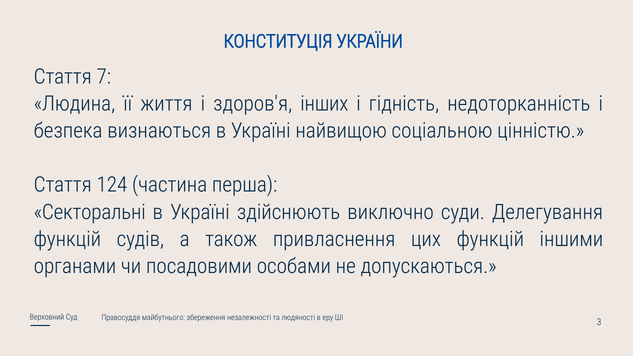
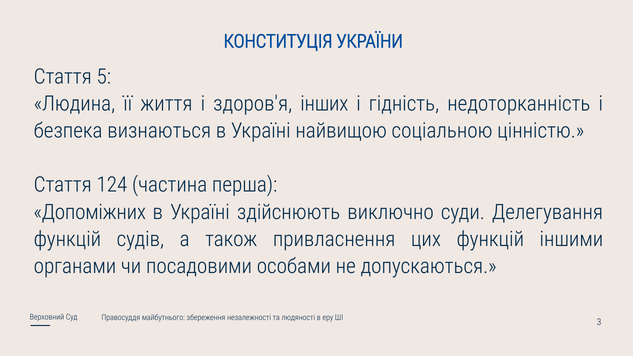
7: 7 -> 5
Секторальні: Секторальні -> Допоміжних
